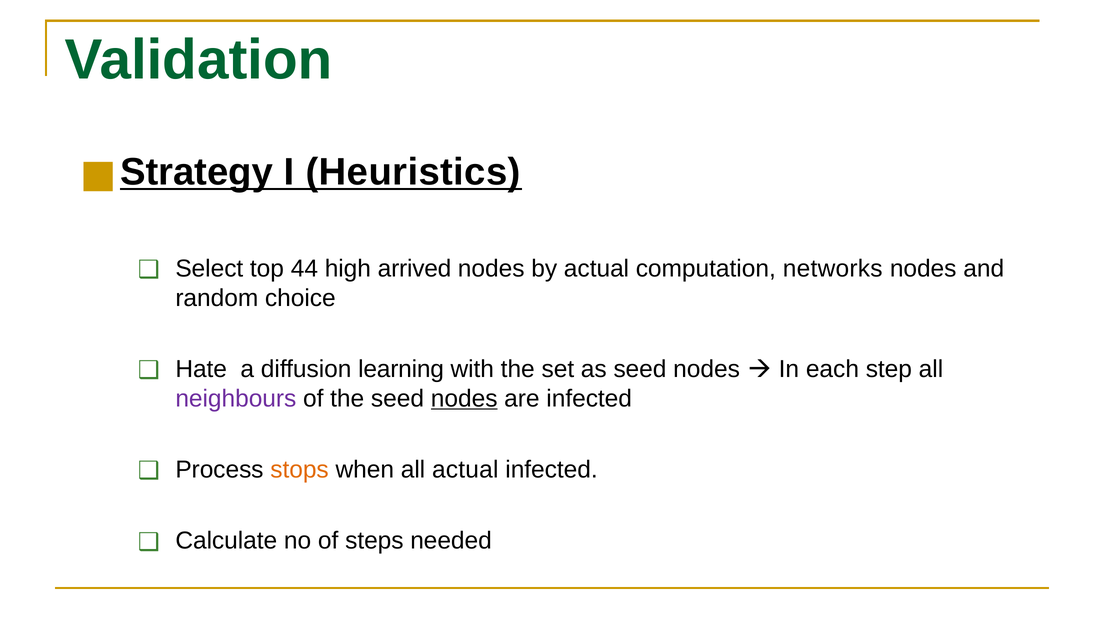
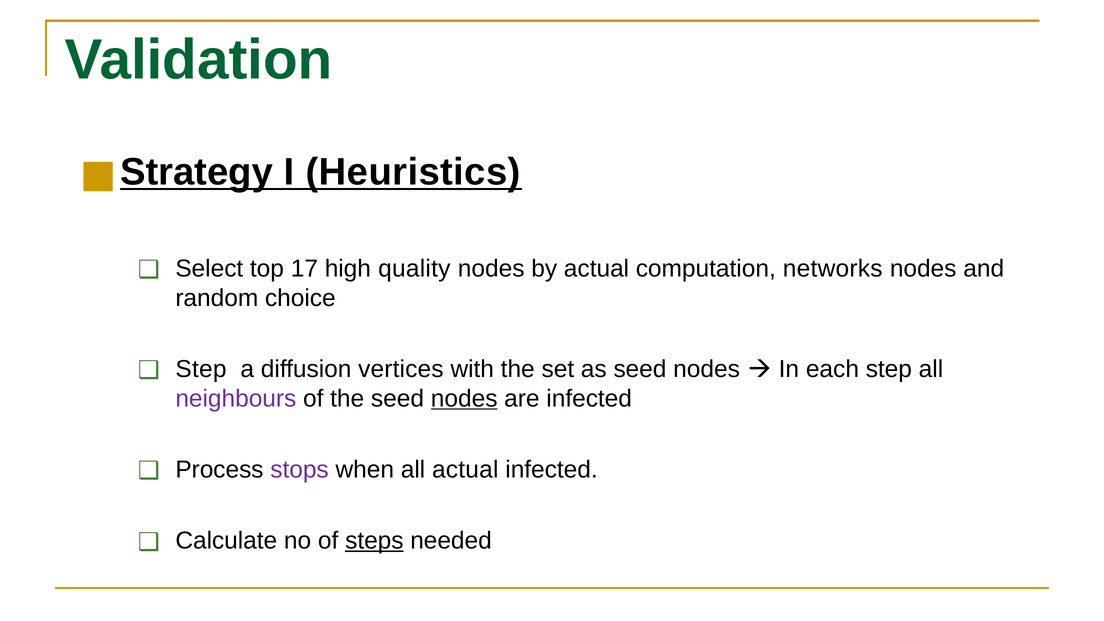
44: 44 -> 17
arrived: arrived -> quality
Hate at (201, 369): Hate -> Step
learning: learning -> vertices
stops colour: orange -> purple
steps underline: none -> present
